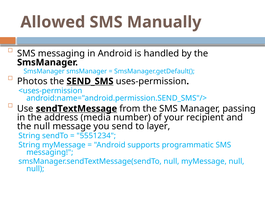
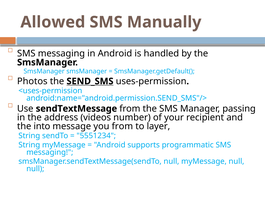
sendTextMessage underline: present -> none
media: media -> videos
the null: null -> into
you send: send -> from
